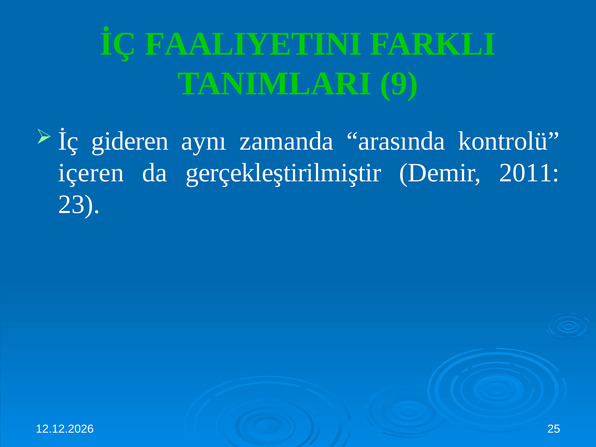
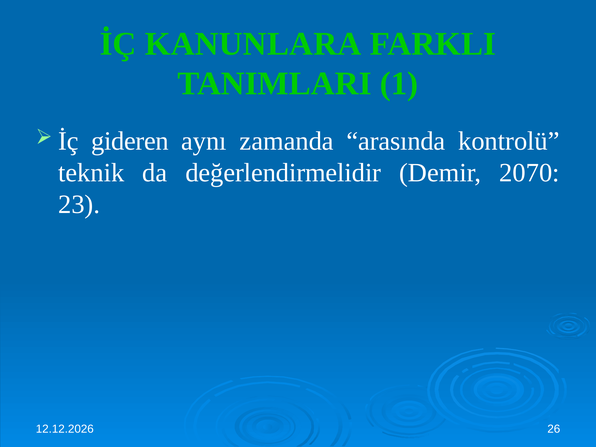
FAALIYETINI: FAALIYETINI -> KANUNLARA
9: 9 -> 1
içeren: içeren -> teknik
gerçekleştirilmiştir: gerçekleştirilmiştir -> değerlendirmelidir
2011: 2011 -> 2070
25: 25 -> 26
